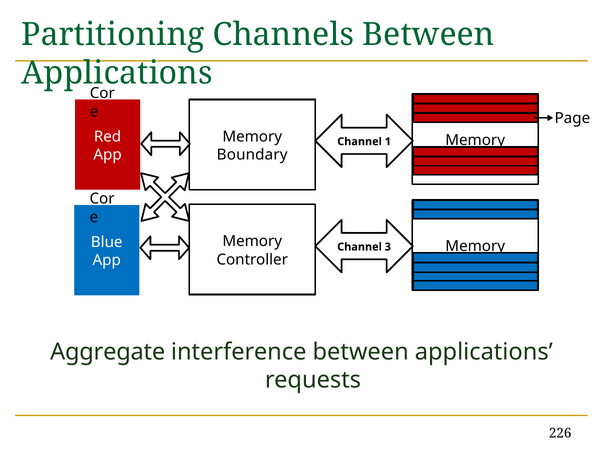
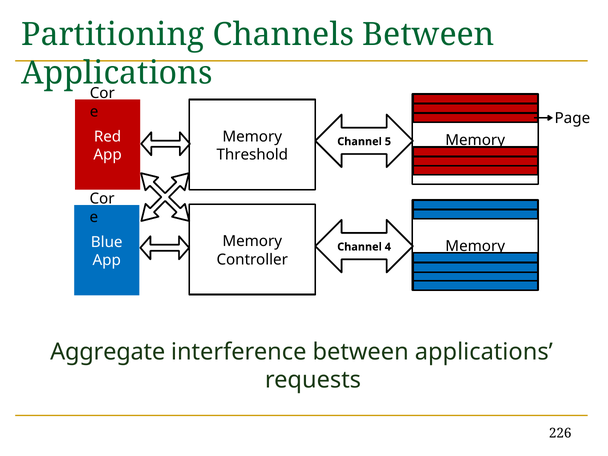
1: 1 -> 5
Boundary: Boundary -> Threshold
3: 3 -> 4
